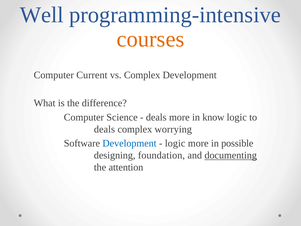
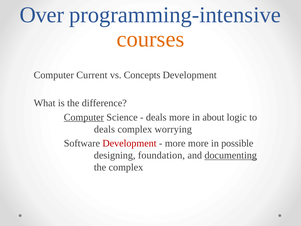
Well: Well -> Over
vs Complex: Complex -> Concepts
Computer at (84, 117) underline: none -> present
know: know -> about
Development at (129, 143) colour: blue -> red
logic at (175, 143): logic -> more
the attention: attention -> complex
